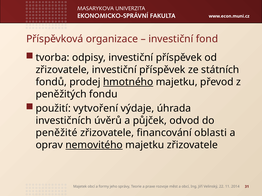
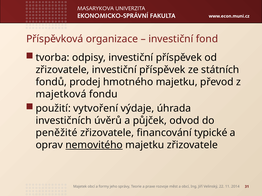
hmotného underline: present -> none
peněžitých: peněžitých -> majetková
oblasti: oblasti -> typické
